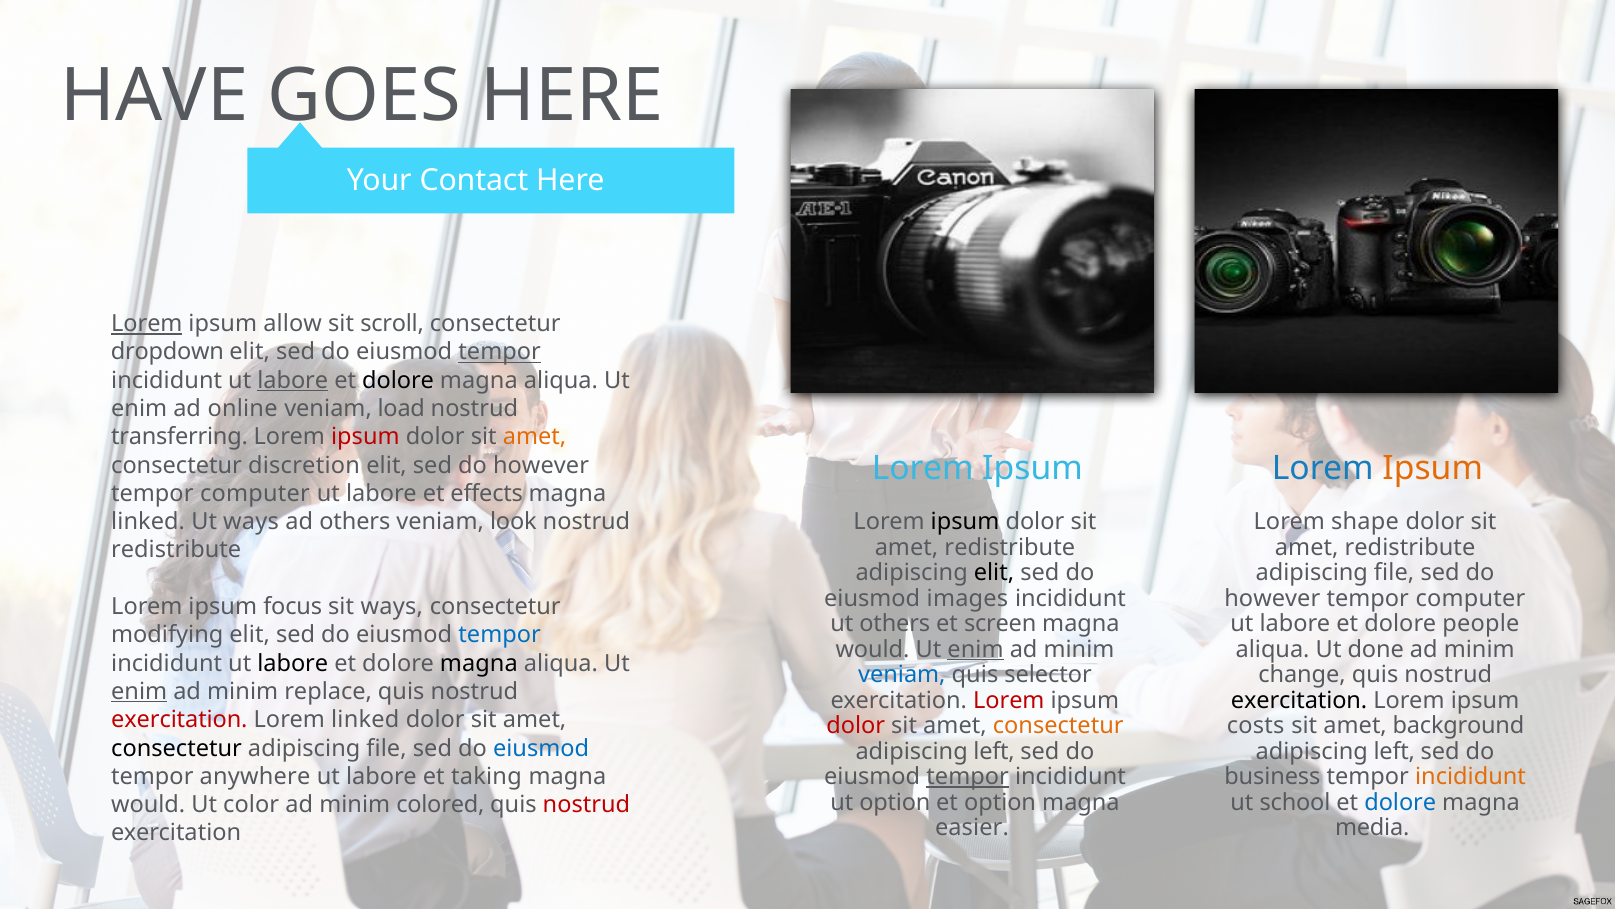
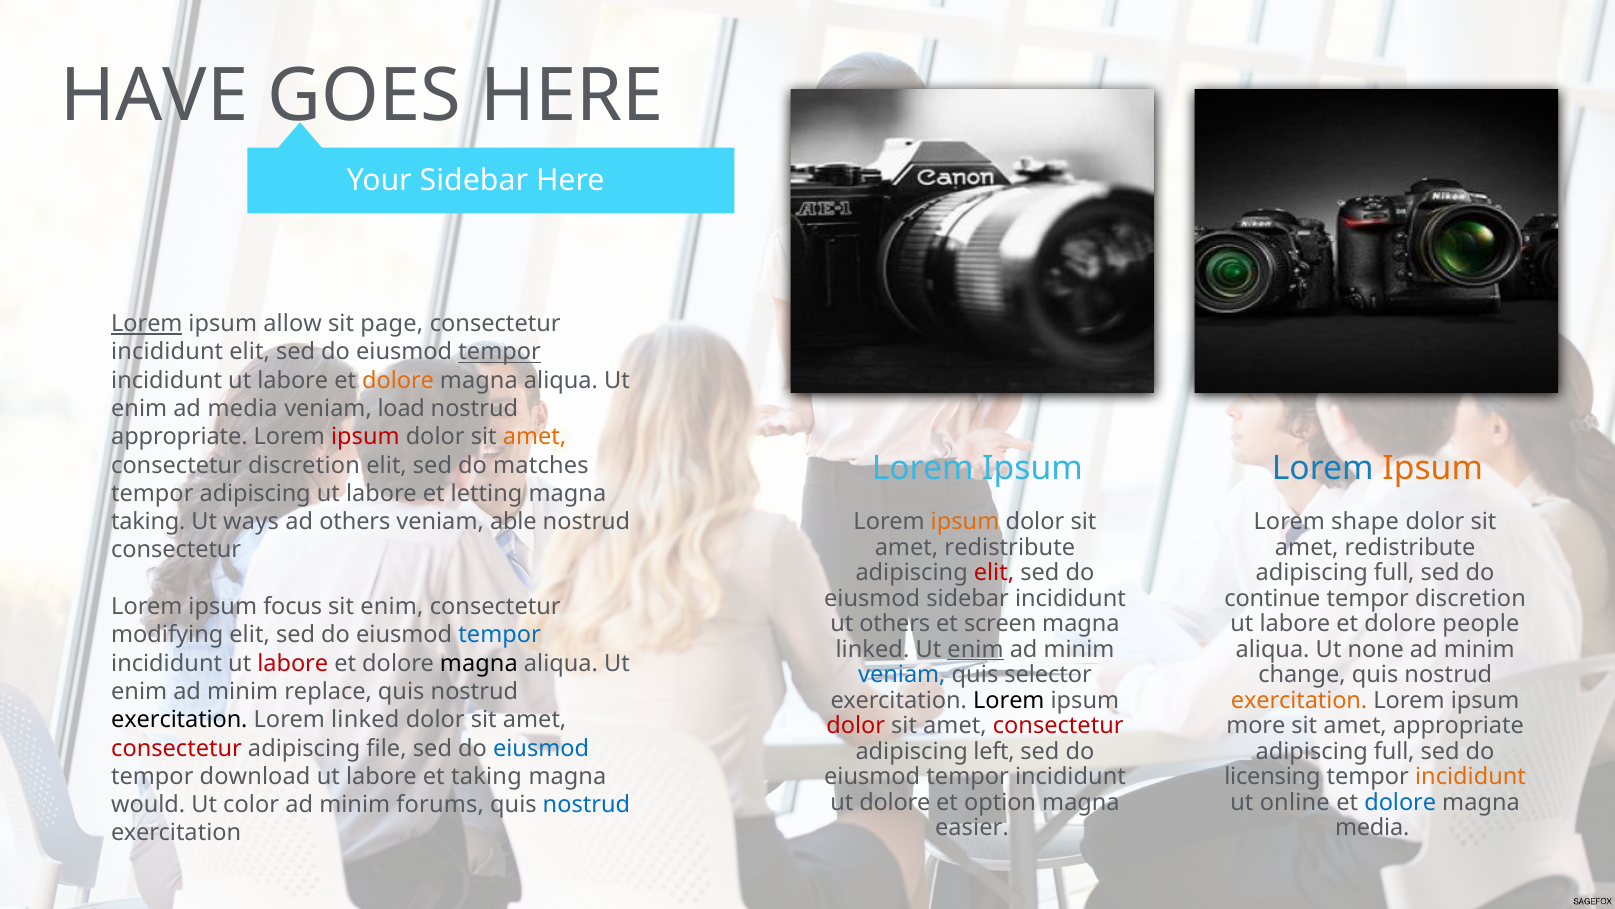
Your Contact: Contact -> Sidebar
scroll: scroll -> page
dropdown at (167, 352): dropdown -> incididunt
labore at (293, 380) underline: present -> none
dolore at (398, 380) colour: black -> orange
ad online: online -> media
transferring at (179, 437): transferring -> appropriate
elit sed do however: however -> matches
computer at (255, 493): computer -> adipiscing
effects: effects -> letting
linked at (148, 522): linked -> taking
look: look -> able
ipsum at (965, 522) colour: black -> orange
redistribute at (176, 550): redistribute -> consectetur
elit at (994, 573) colour: black -> red
file at (1394, 573): file -> full
eiusmod images: images -> sidebar
however at (1272, 598): however -> continue
computer at (1470, 598): computer -> discretion
sit ways: ways -> enim
would at (872, 649): would -> linked
done: done -> none
labore at (293, 663) colour: black -> red
enim at (139, 691) underline: present -> none
Lorem at (1009, 700) colour: red -> black
exercitation at (1299, 700) colour: black -> orange
exercitation at (179, 719) colour: red -> black
consectetur at (1058, 725) colour: orange -> red
costs: costs -> more
amet background: background -> appropriate
consectetur at (177, 748) colour: black -> red
left at (1394, 751): left -> full
anywhere: anywhere -> download
tempor at (968, 776) underline: present -> none
business: business -> licensing
ut option: option -> dolore
school: school -> online
colored: colored -> forums
nostrud at (586, 804) colour: red -> blue
